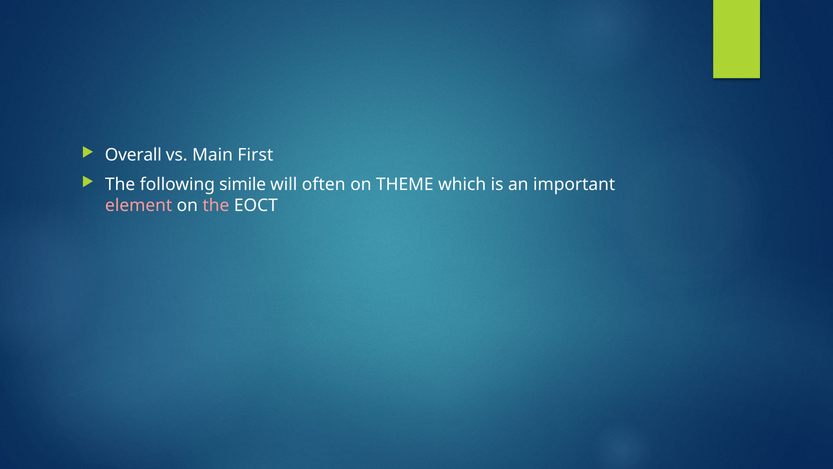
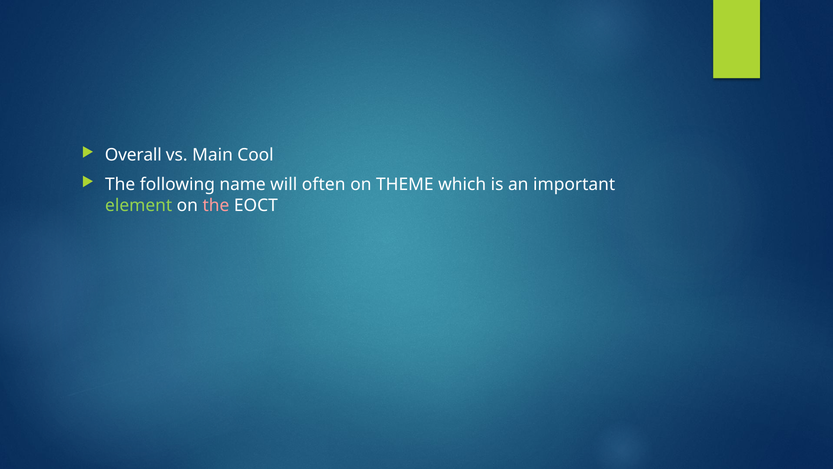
First: First -> Cool
simile: simile -> name
element colour: pink -> light green
